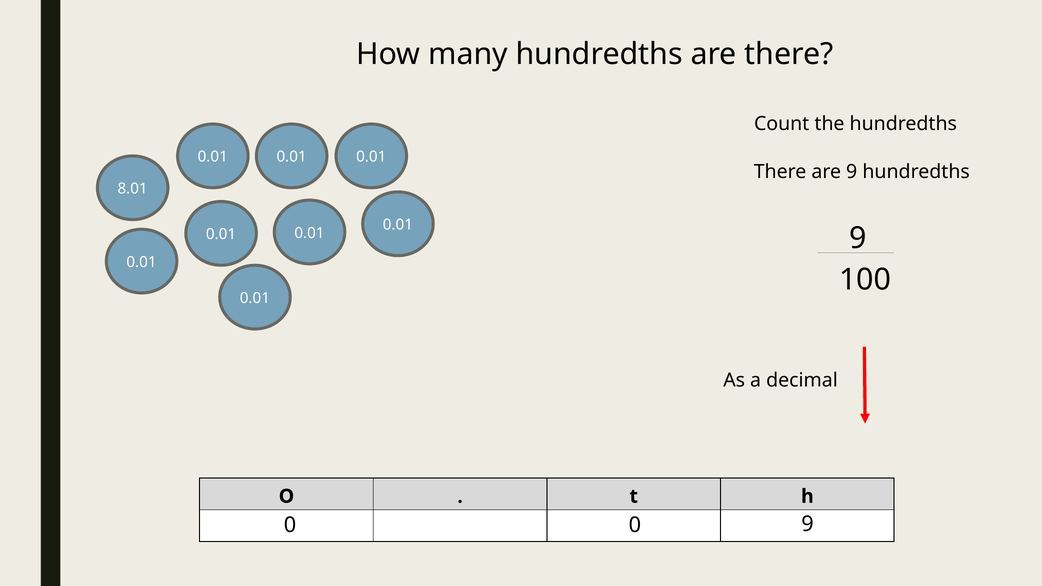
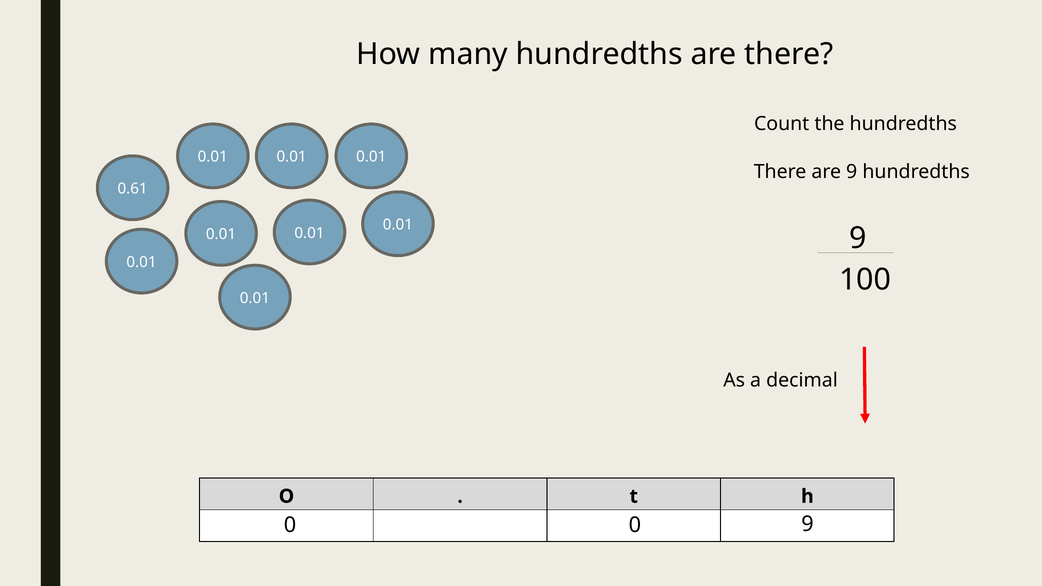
8.01: 8.01 -> 0.61
